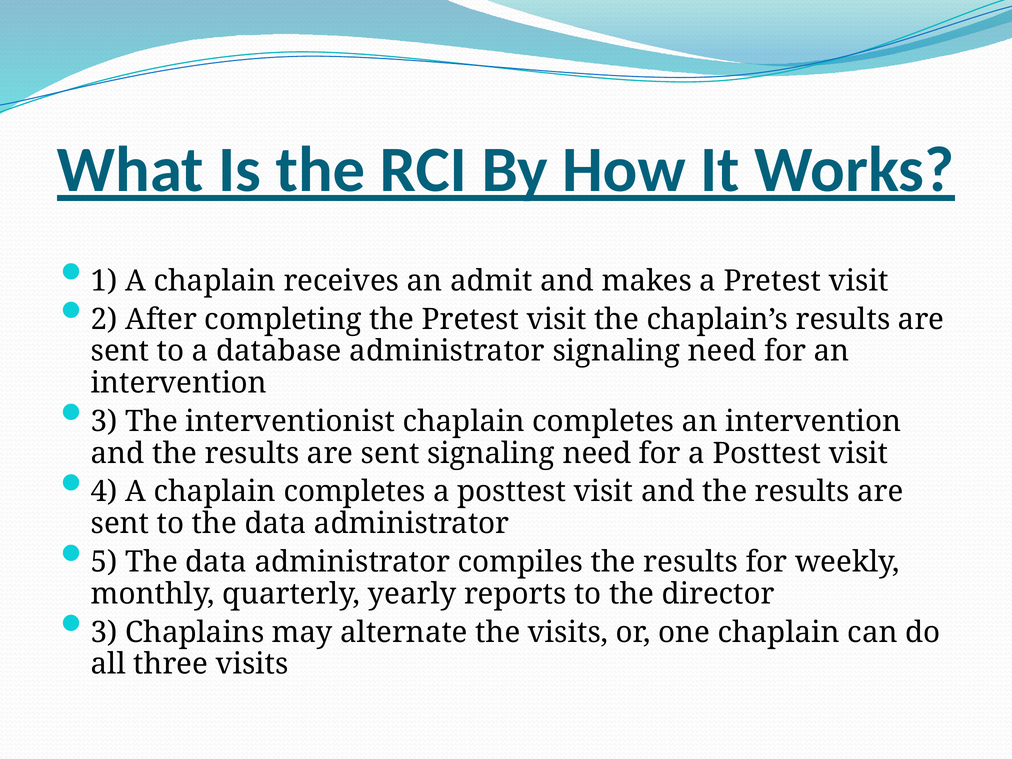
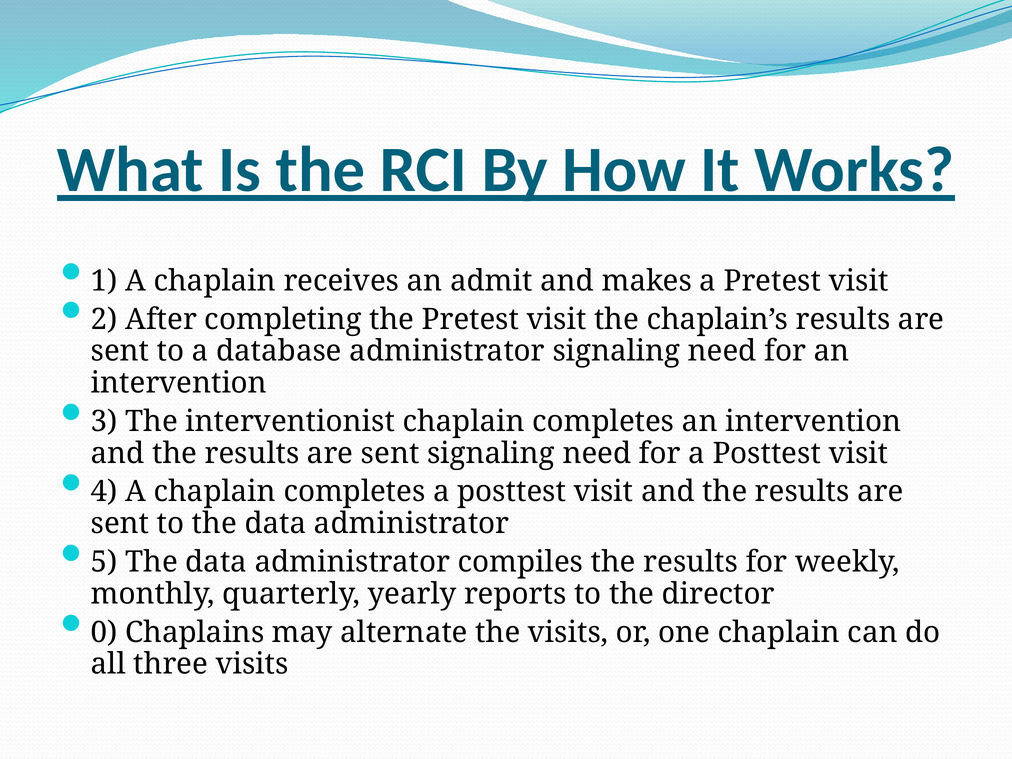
3 at (104, 632): 3 -> 0
